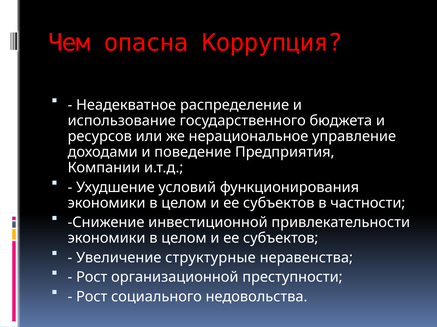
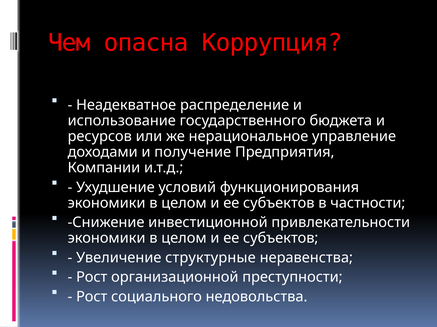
поведение: поведение -> получение
